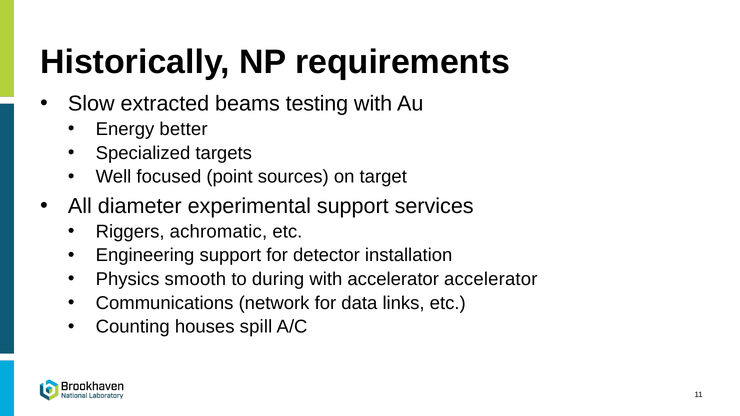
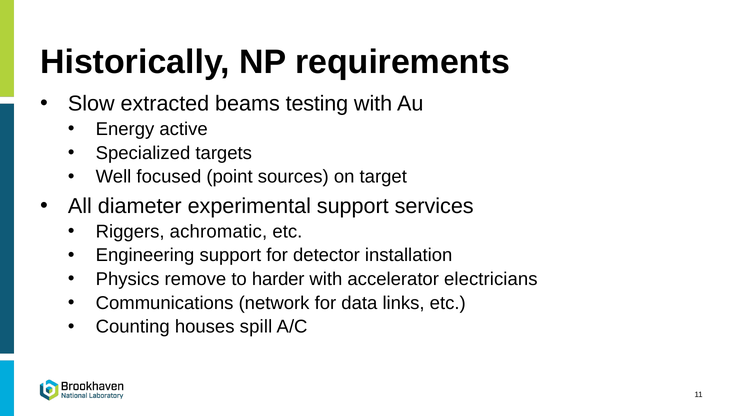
better: better -> active
smooth: smooth -> remove
during: during -> harder
accelerator accelerator: accelerator -> electricians
